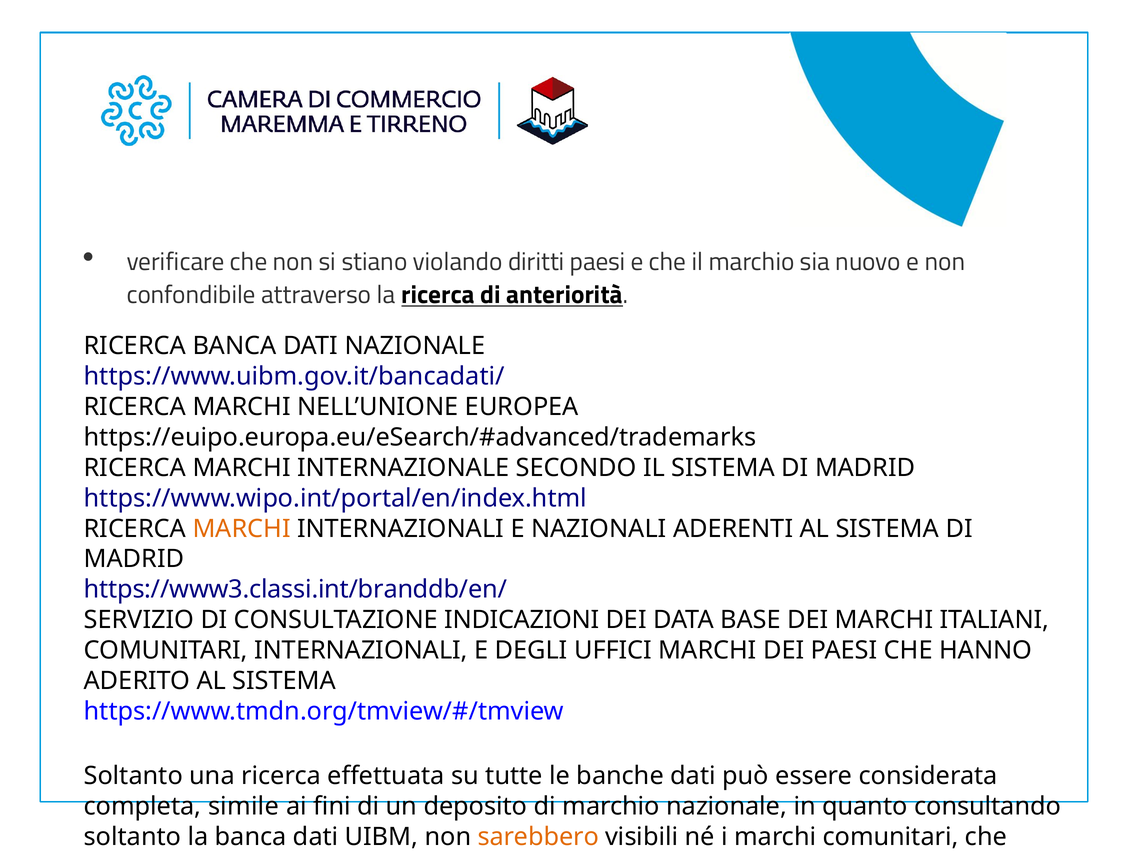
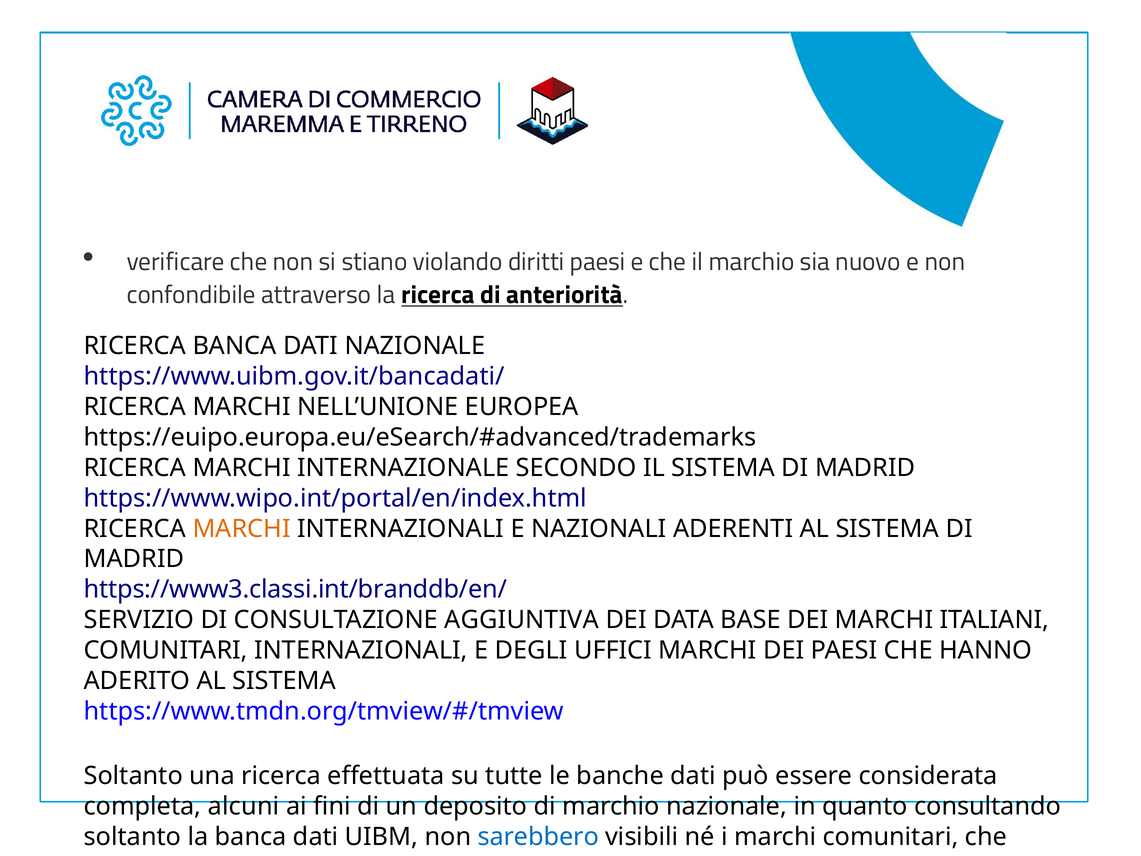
INDICAZIONI: INDICAZIONI -> AGGIUNTIVA
simile: simile -> alcuni
sarebbero colour: orange -> blue
